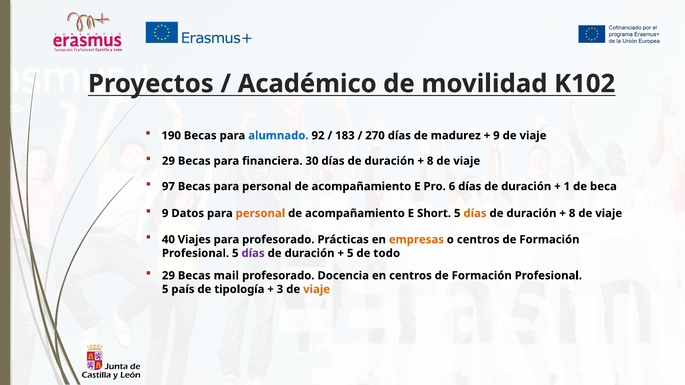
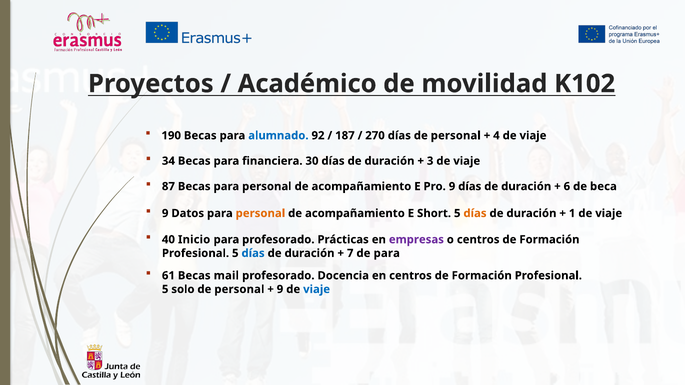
183: 183 -> 187
días de madurez: madurez -> personal
9 at (496, 136): 9 -> 4
29 at (168, 161): 29 -> 34
8 at (430, 161): 8 -> 3
97: 97 -> 87
Pro 6: 6 -> 9
1: 1 -> 6
8 at (572, 213): 8 -> 1
Viajes: Viajes -> Inicio
empresas colour: orange -> purple
días at (253, 253) colour: purple -> blue
5 at (350, 253): 5 -> 7
de todo: todo -> para
29 at (168, 276): 29 -> 61
país: país -> solo
tipología at (239, 289): tipología -> personal
3 at (280, 289): 3 -> 9
viaje at (317, 289) colour: orange -> blue
